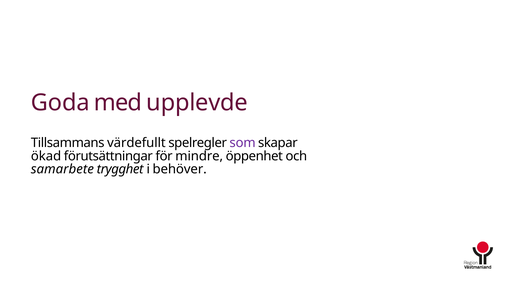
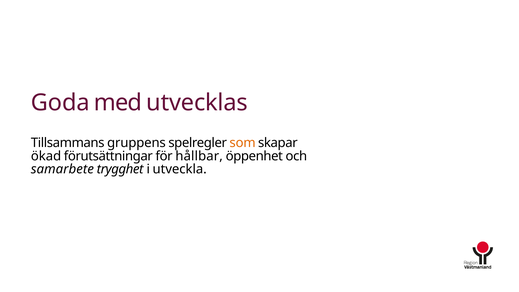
upplevde: upplevde -> utvecklas
värdefullt: värdefullt -> gruppens
som colour: purple -> orange
mindre: mindre -> hållbar
behöver: behöver -> utveckla
